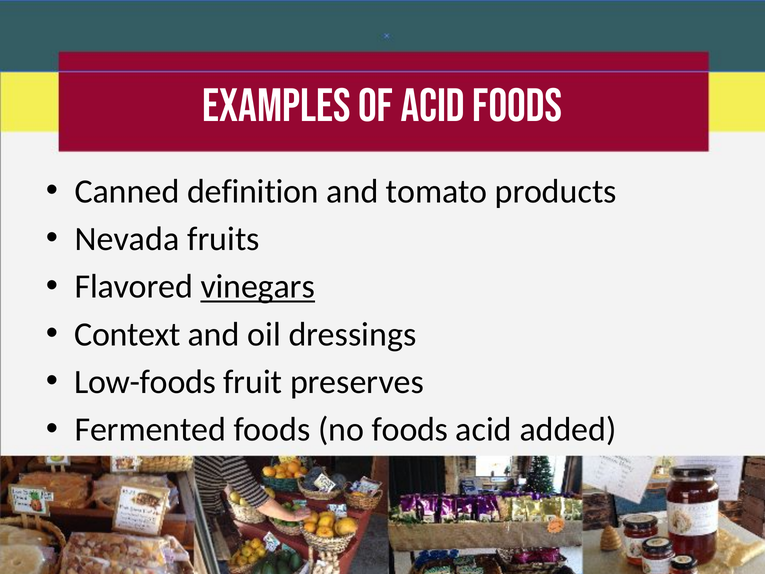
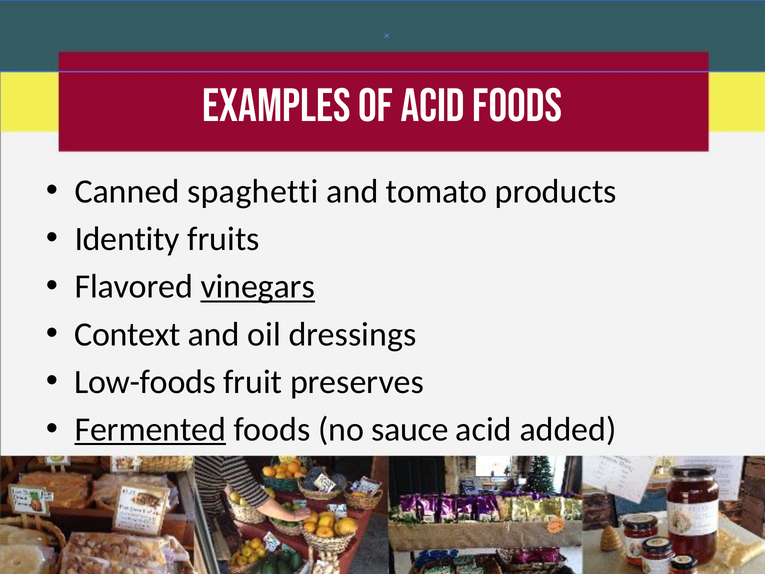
definition: definition -> spaghetti
Nevada: Nevada -> Identity
Fermented underline: none -> present
no foods: foods -> sauce
